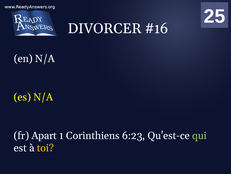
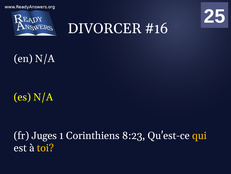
Apart: Apart -> Juges
6:23: 6:23 -> 8:23
qui colour: light green -> yellow
